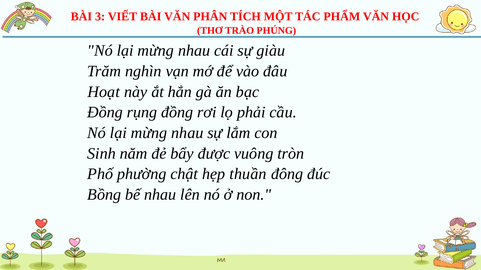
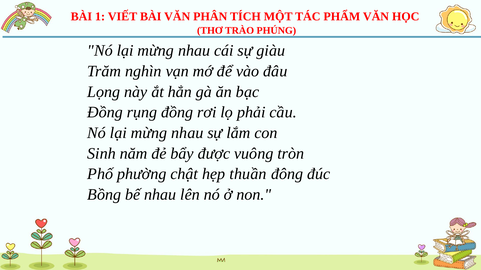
3: 3 -> 1
Hoạt: Hoạt -> Lọng
